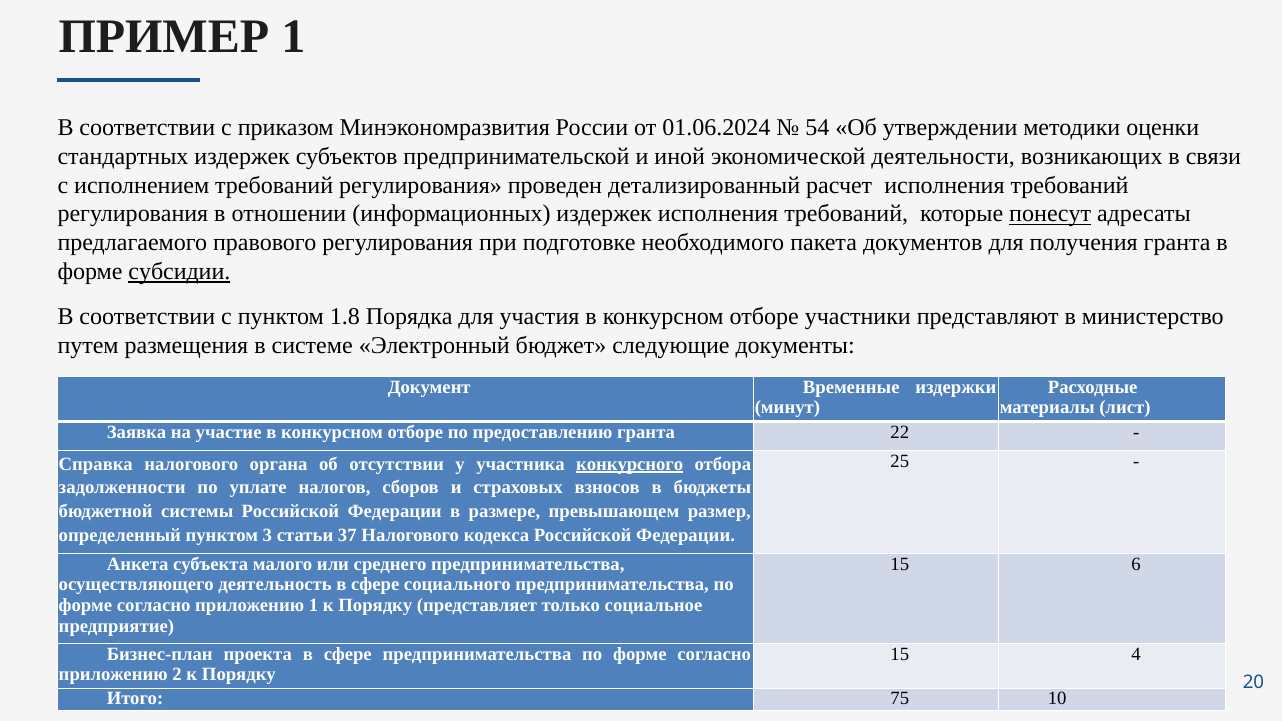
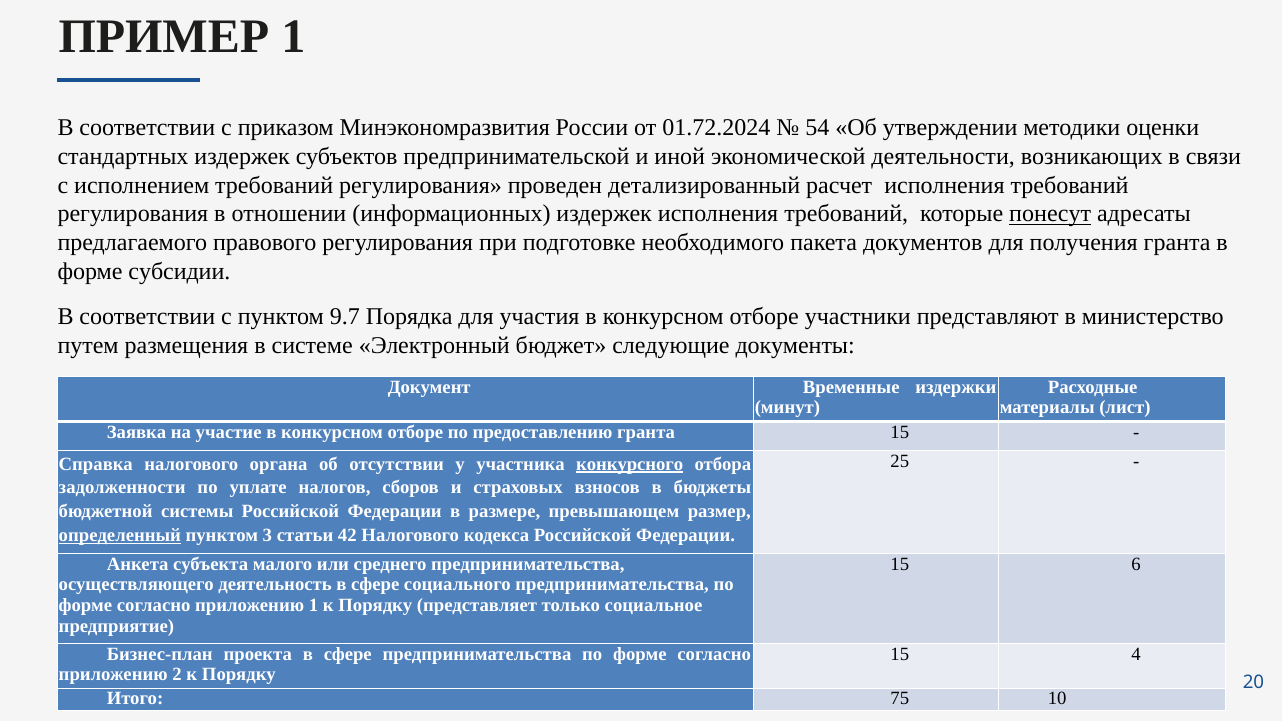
01.06.2024: 01.06.2024 -> 01.72.2024
субсидии underline: present -> none
1.8: 1.8 -> 9.7
гранта 22: 22 -> 15
определенный underline: none -> present
37: 37 -> 42
